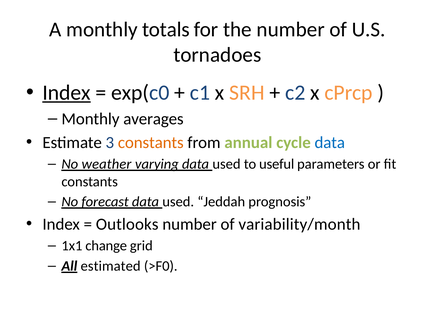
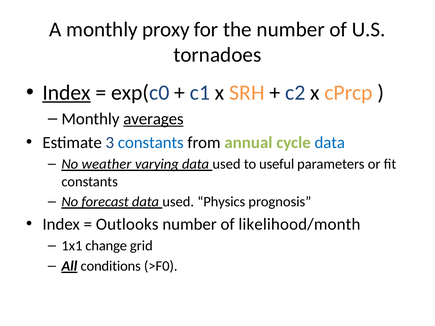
totals: totals -> proxy
averages underline: none -> present
constants at (151, 143) colour: orange -> blue
Jeddah: Jeddah -> Physics
variability/month: variability/month -> likelihood/month
estimated: estimated -> conditions
